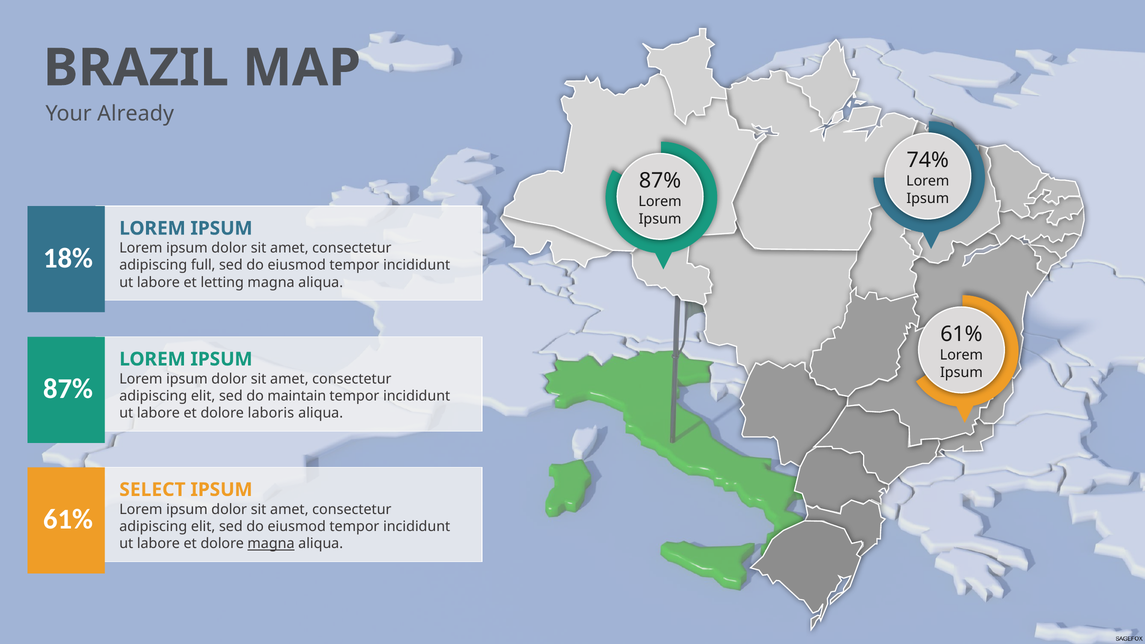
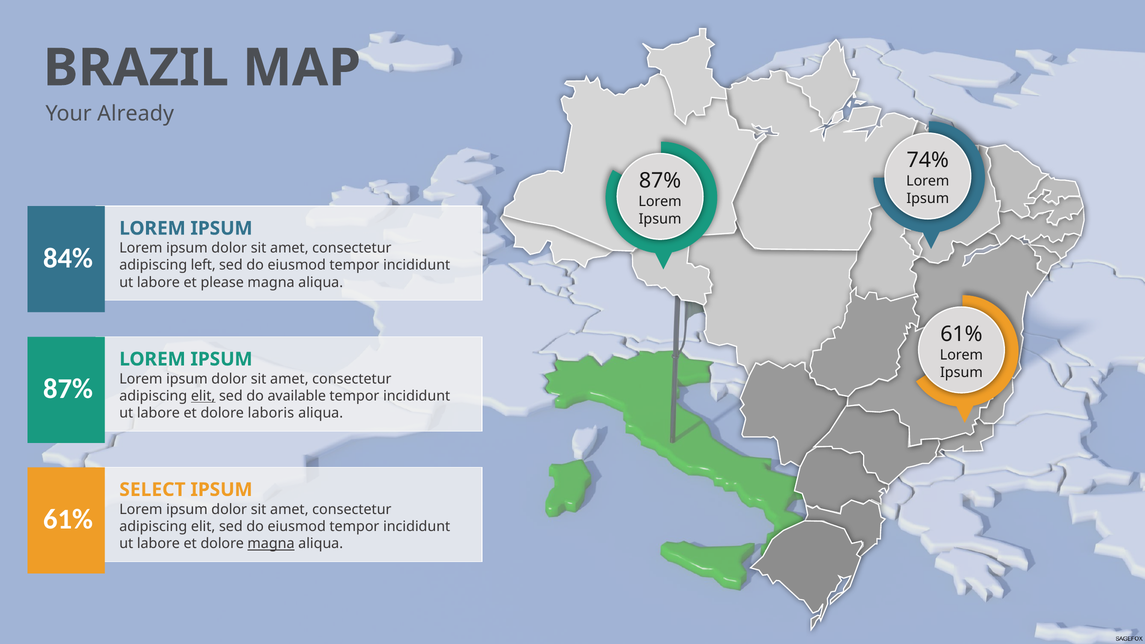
18%: 18% -> 84%
full: full -> left
letting: letting -> please
elit at (203, 396) underline: none -> present
maintain: maintain -> available
